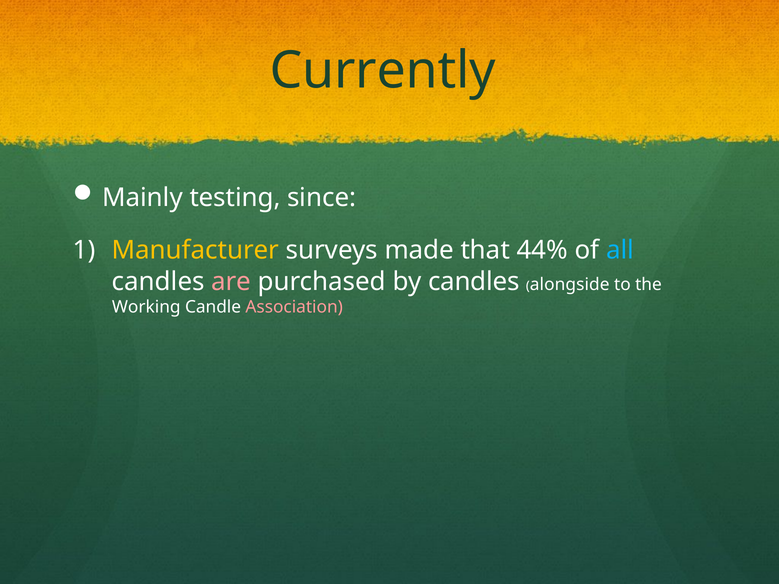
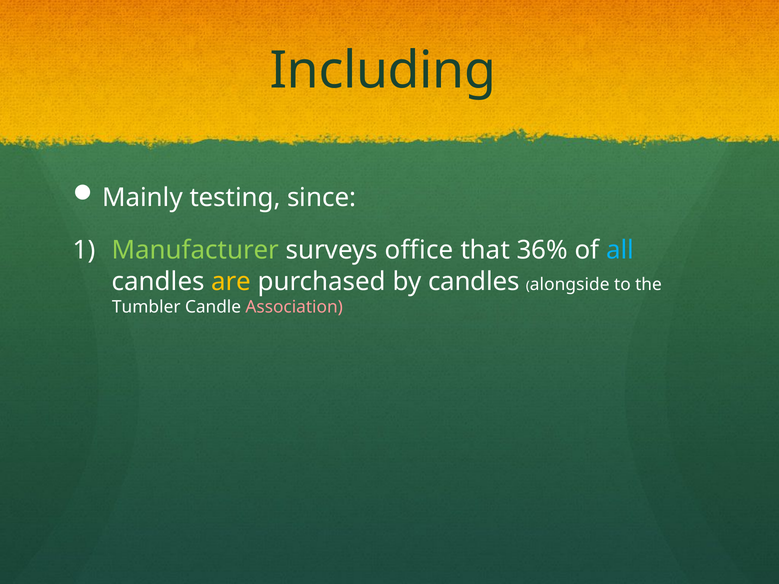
Currently: Currently -> Including
Manufacturer colour: yellow -> light green
made: made -> office
44%: 44% -> 36%
are colour: pink -> yellow
Working: Working -> Tumbler
